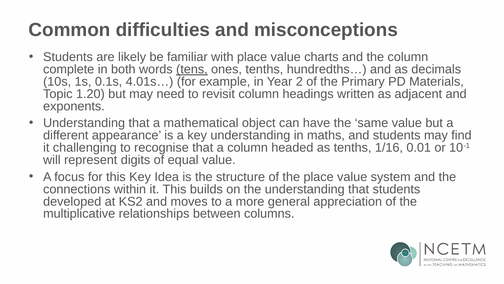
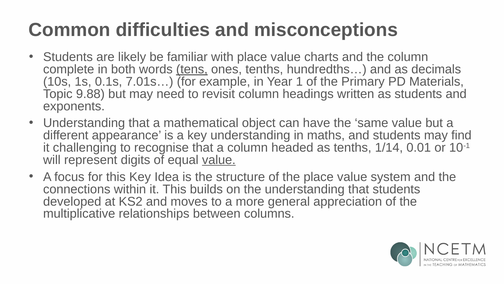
4.01s…: 4.01s… -> 7.01s…
2: 2 -> 1
1.20: 1.20 -> 9.88
as adjacent: adjacent -> students
1/16: 1/16 -> 1/14
value at (219, 160) underline: none -> present
